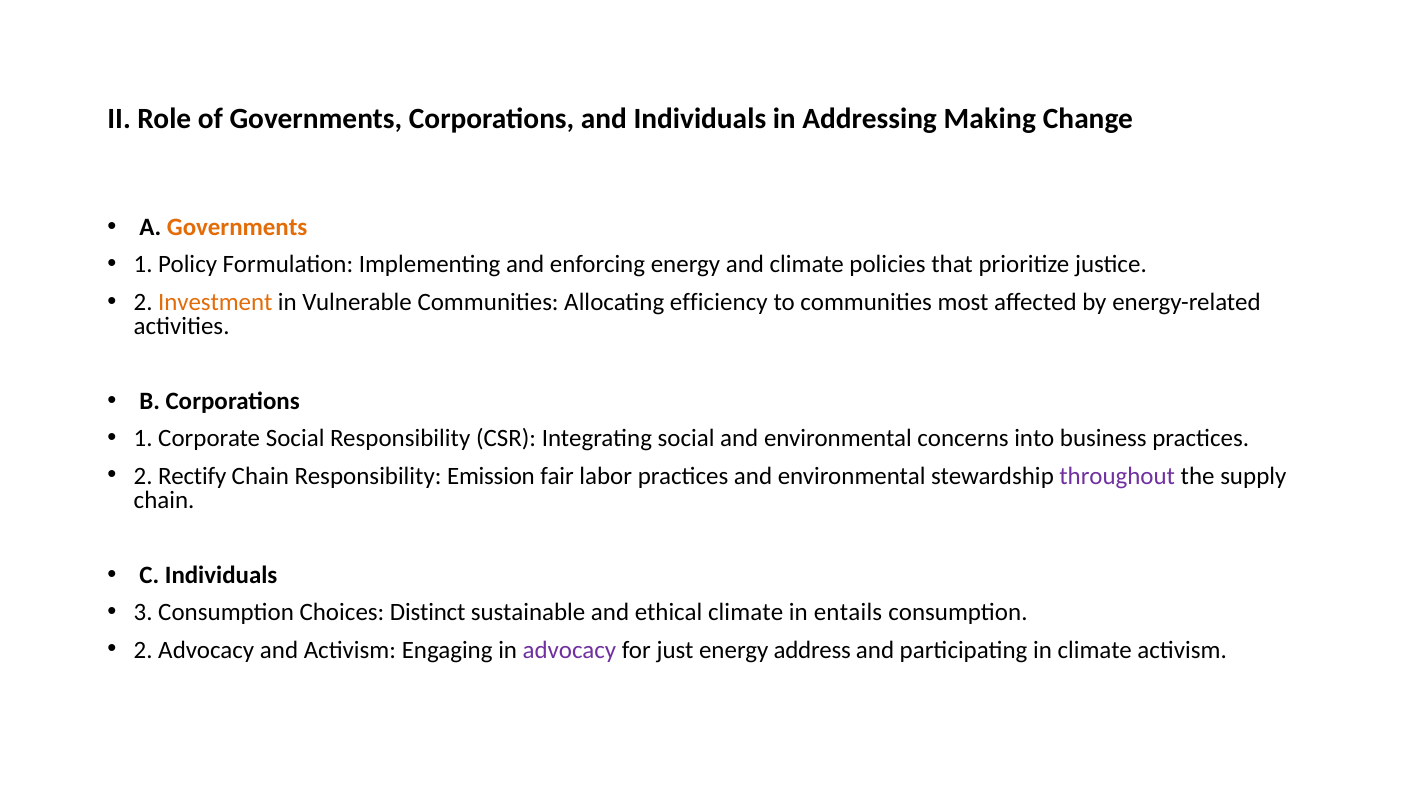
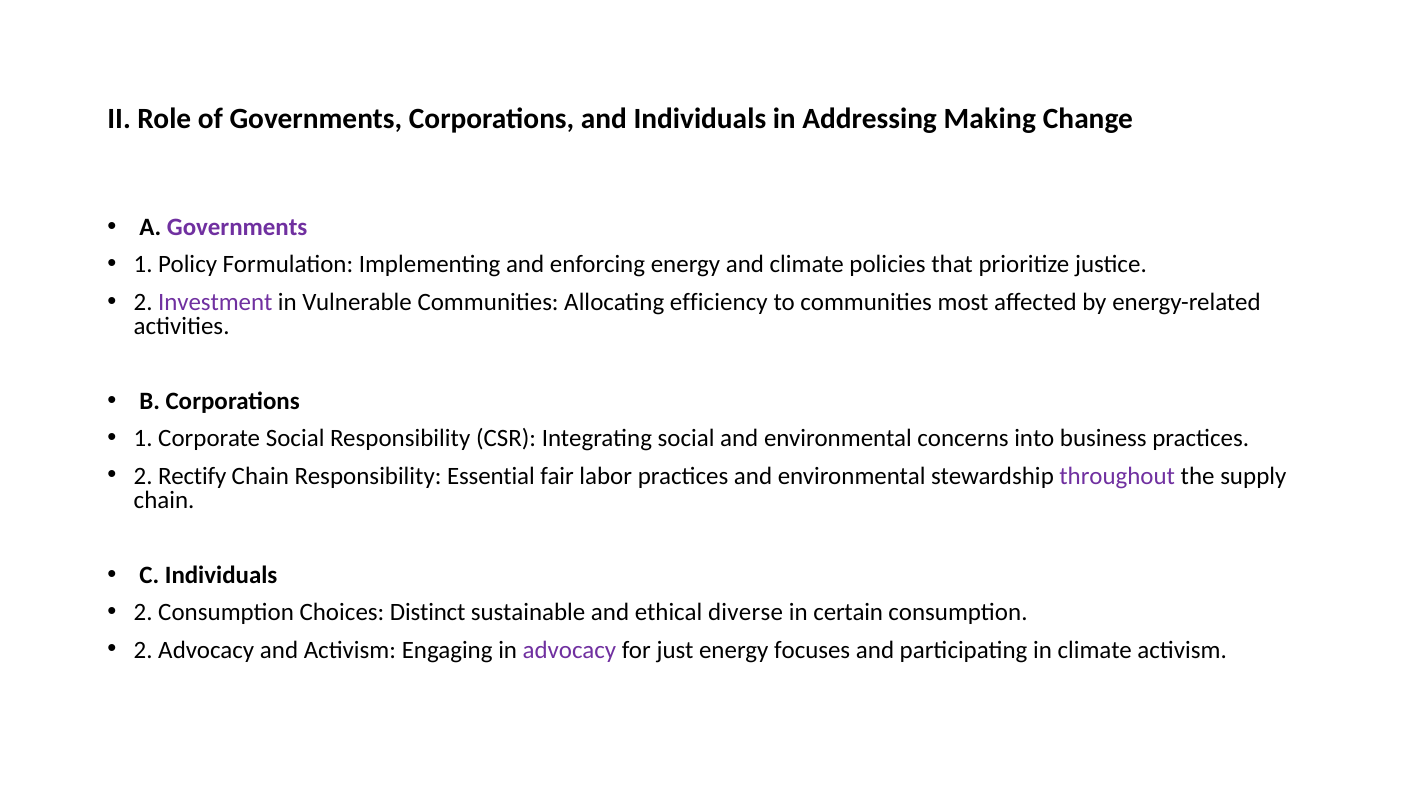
Governments at (237, 227) colour: orange -> purple
Investment colour: orange -> purple
Emission: Emission -> Essential
3 at (143, 613): 3 -> 2
ethical climate: climate -> diverse
entails: entails -> certain
address: address -> focuses
